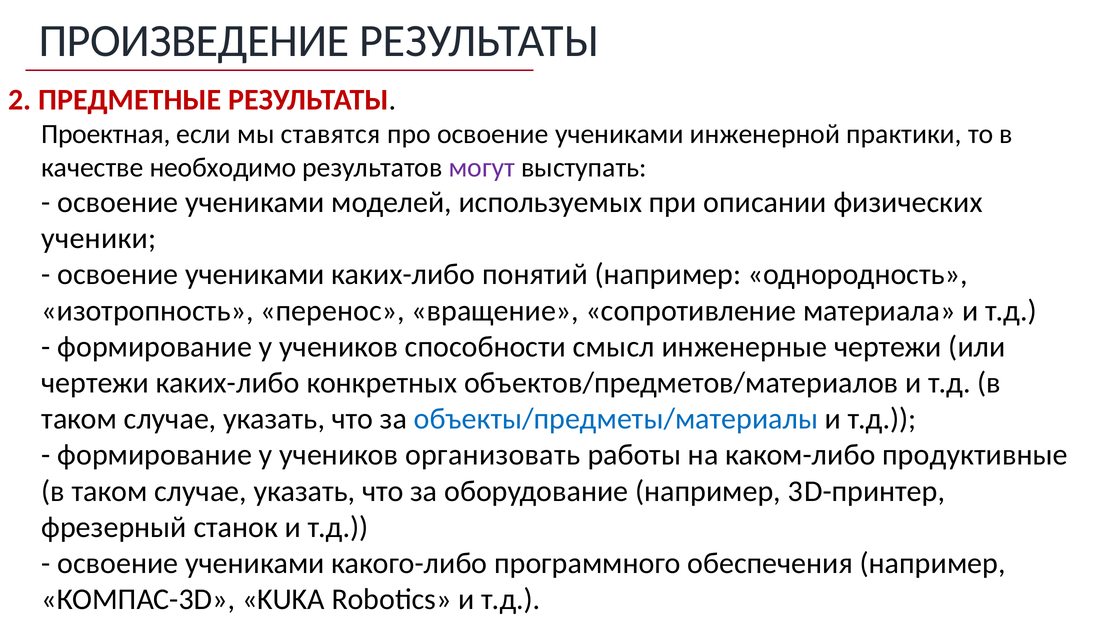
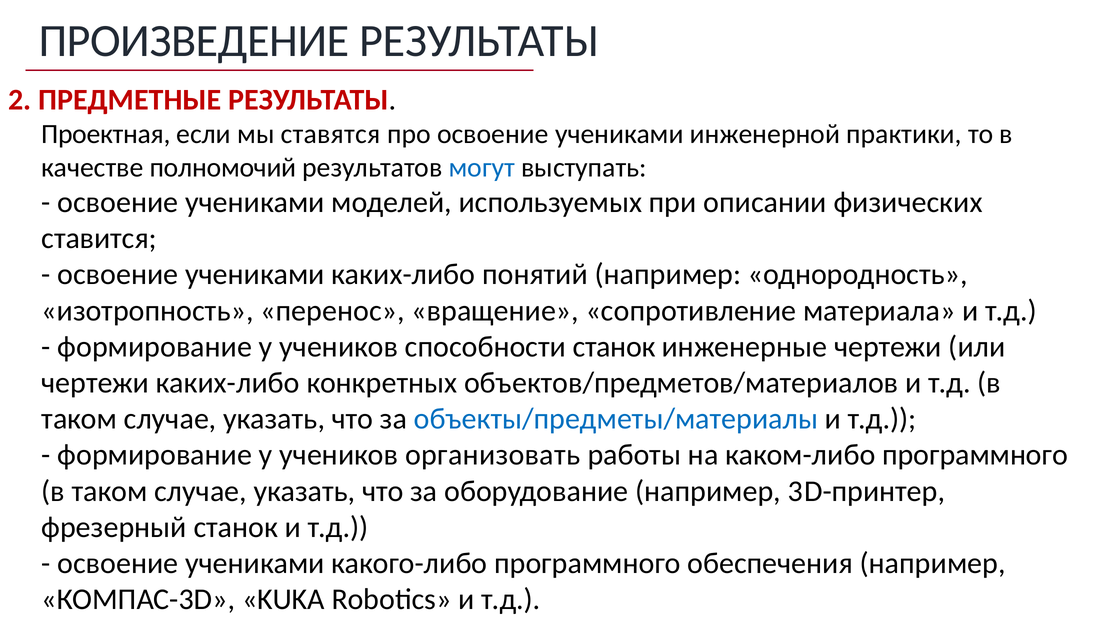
необходимо: необходимо -> полномочий
могут colour: purple -> blue
ученики: ученики -> ставится
способности смысл: смысл -> станок
каком-либо продуктивные: продуктивные -> программного
